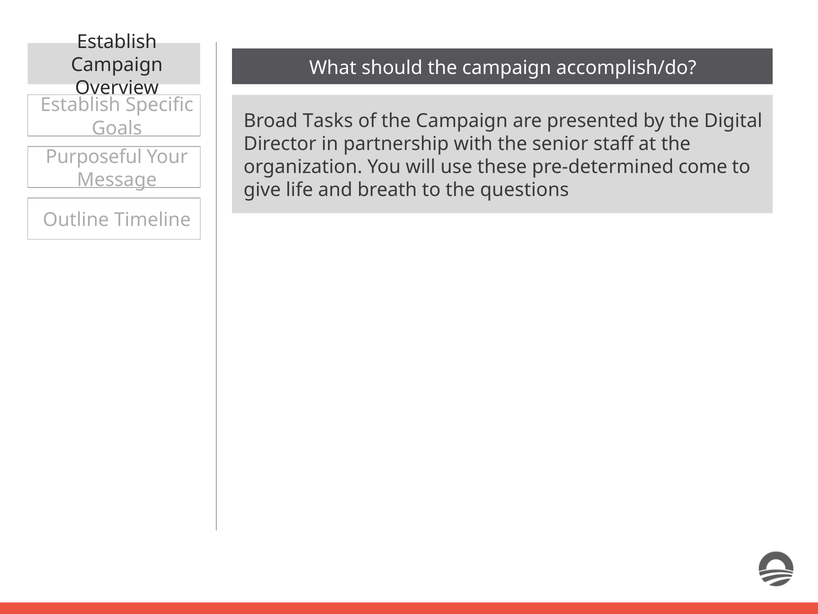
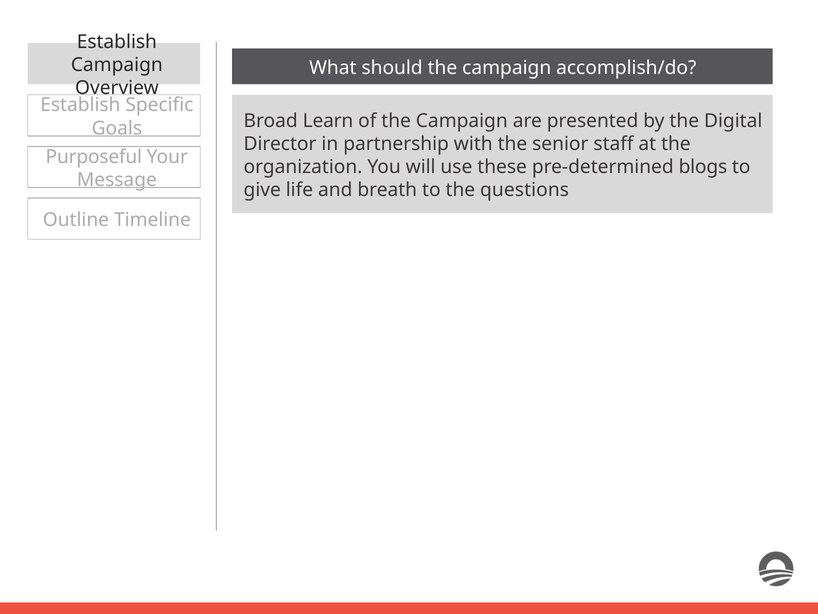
Tasks: Tasks -> Learn
come: come -> blogs
